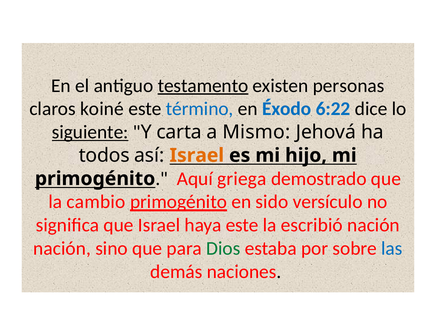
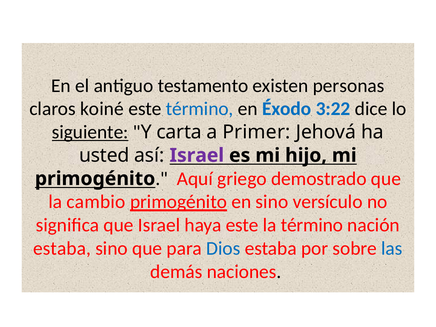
testamento underline: present -> none
6:22: 6:22 -> 3:22
Mismo: Mismo -> Primer
todos: todos -> usted
Israel at (197, 155) colour: orange -> purple
griega: griega -> griego
en sido: sido -> sino
la escribió: escribió -> término
nación at (62, 248): nación -> estaba
Dios colour: green -> blue
